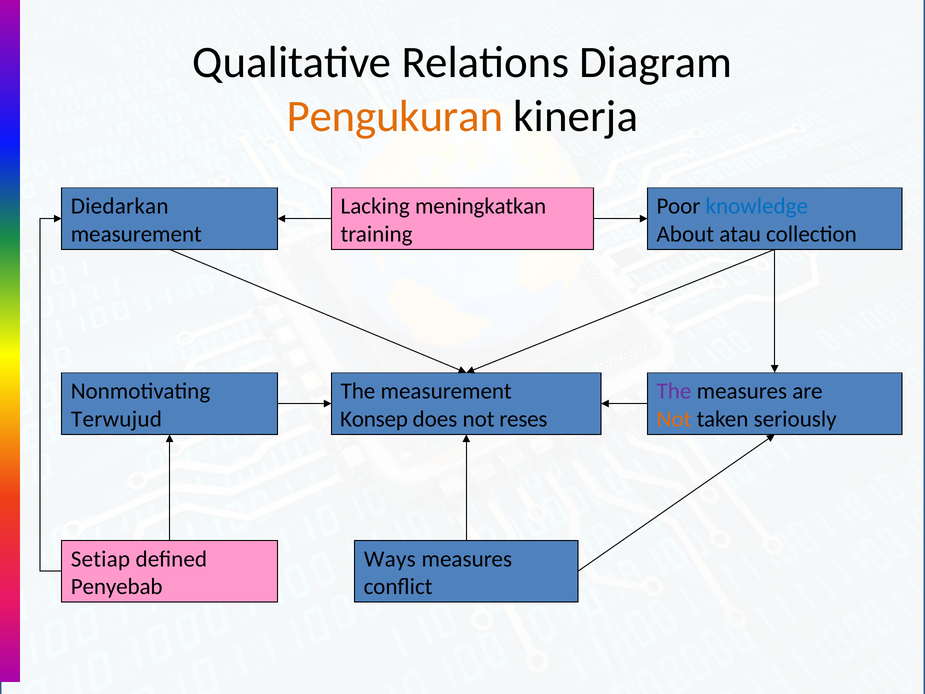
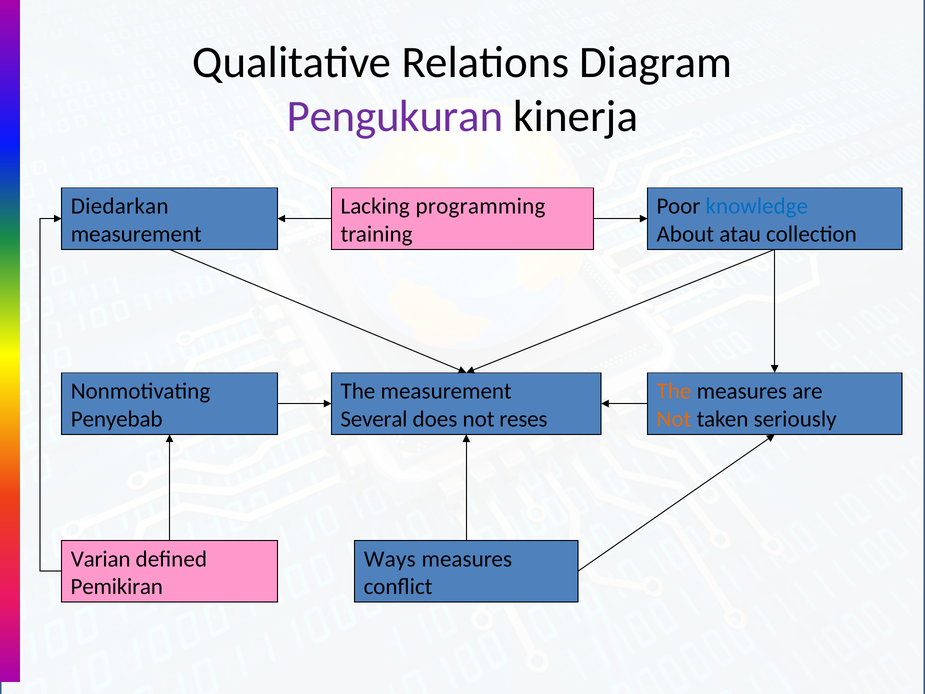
Pengukuran colour: orange -> purple
meningkatkan: meningkatkan -> programming
The at (674, 391) colour: purple -> orange
Terwujud: Terwujud -> Penyebab
Konsep: Konsep -> Several
Setiap: Setiap -> Varian
Penyebab: Penyebab -> Pemikiran
